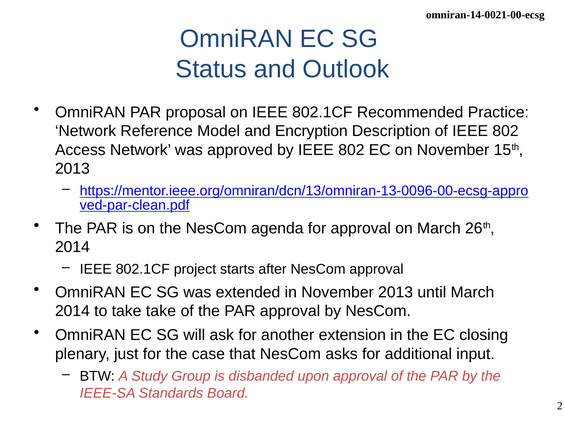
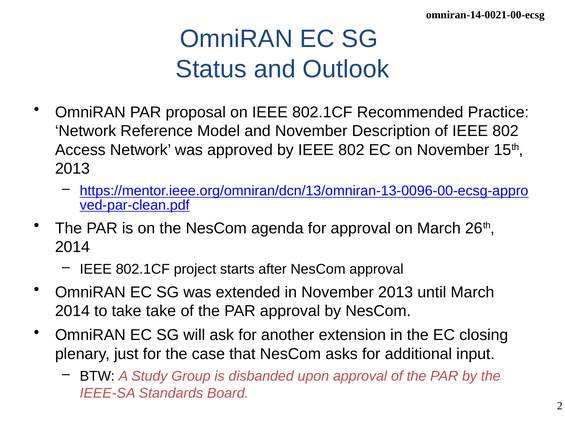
and Encryption: Encryption -> November
